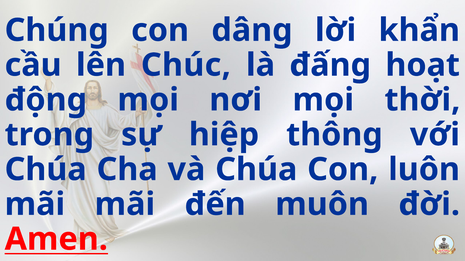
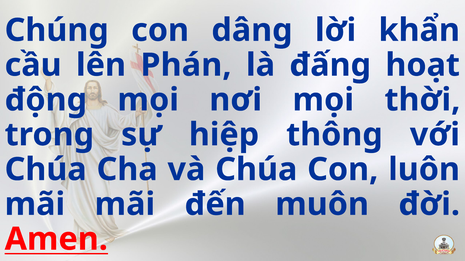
Chúc: Chúc -> Phán
